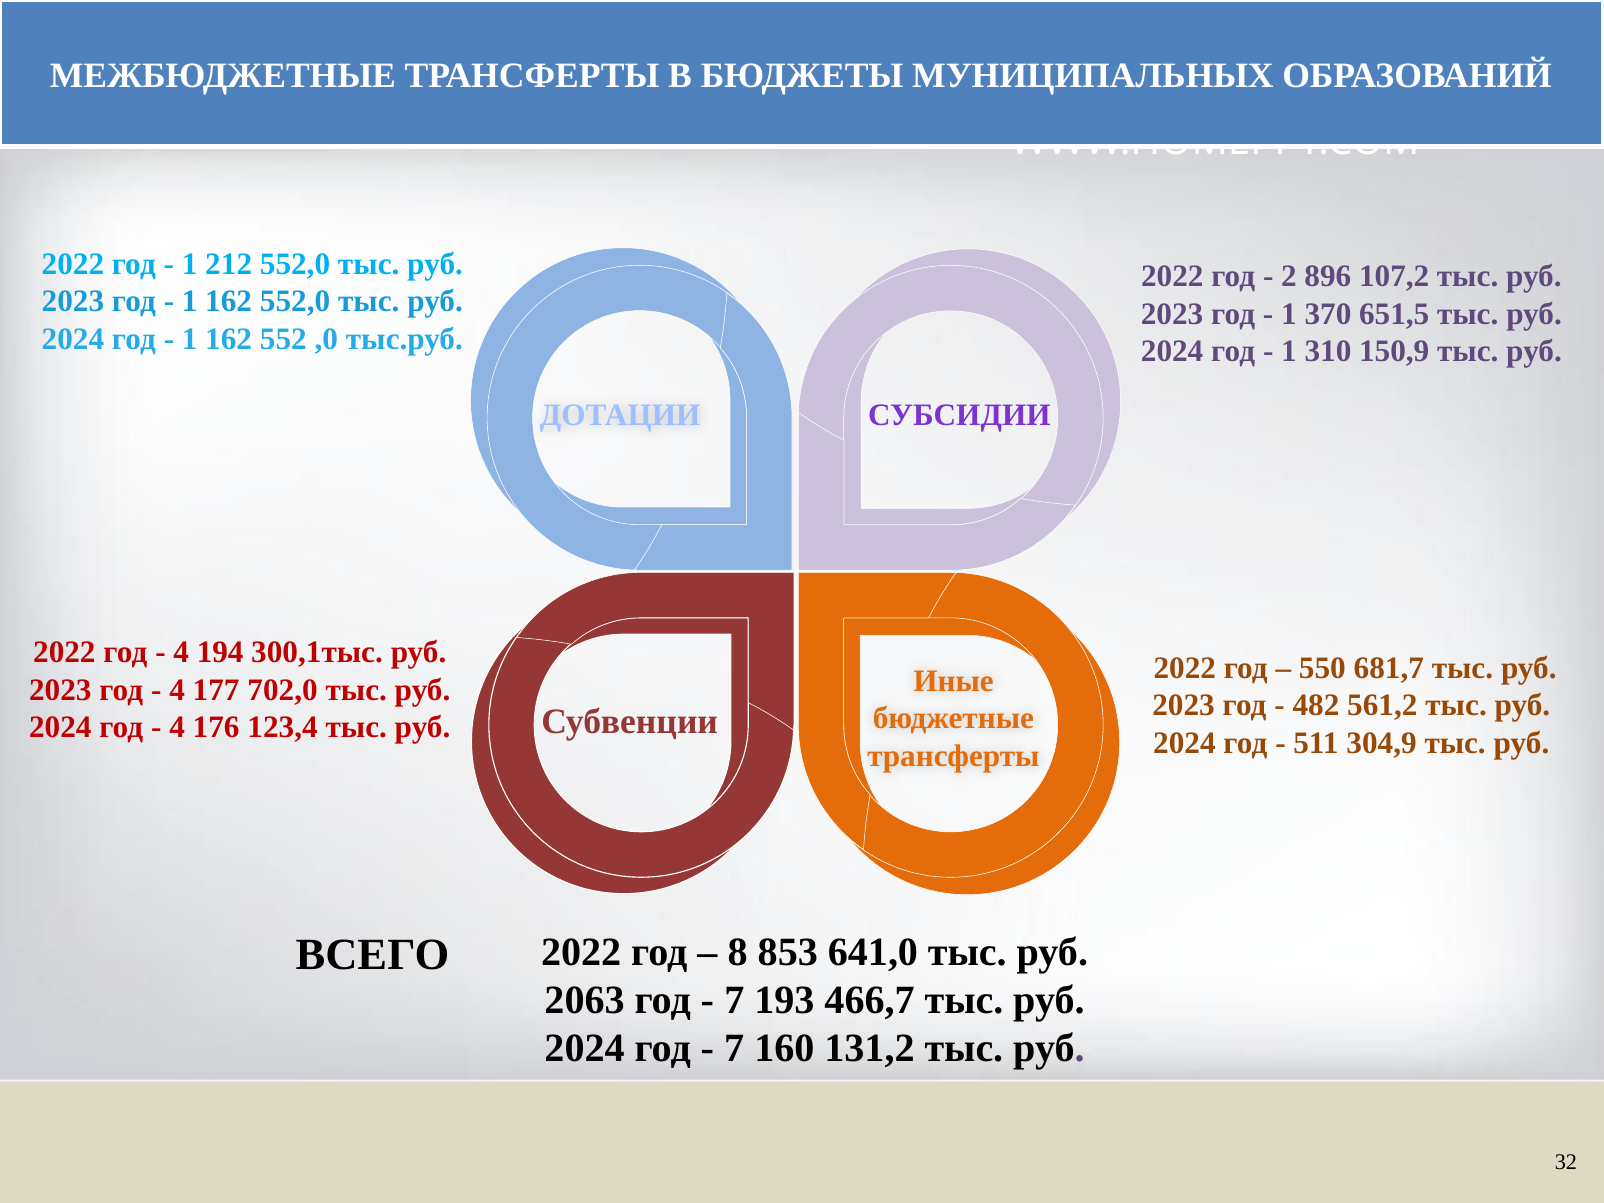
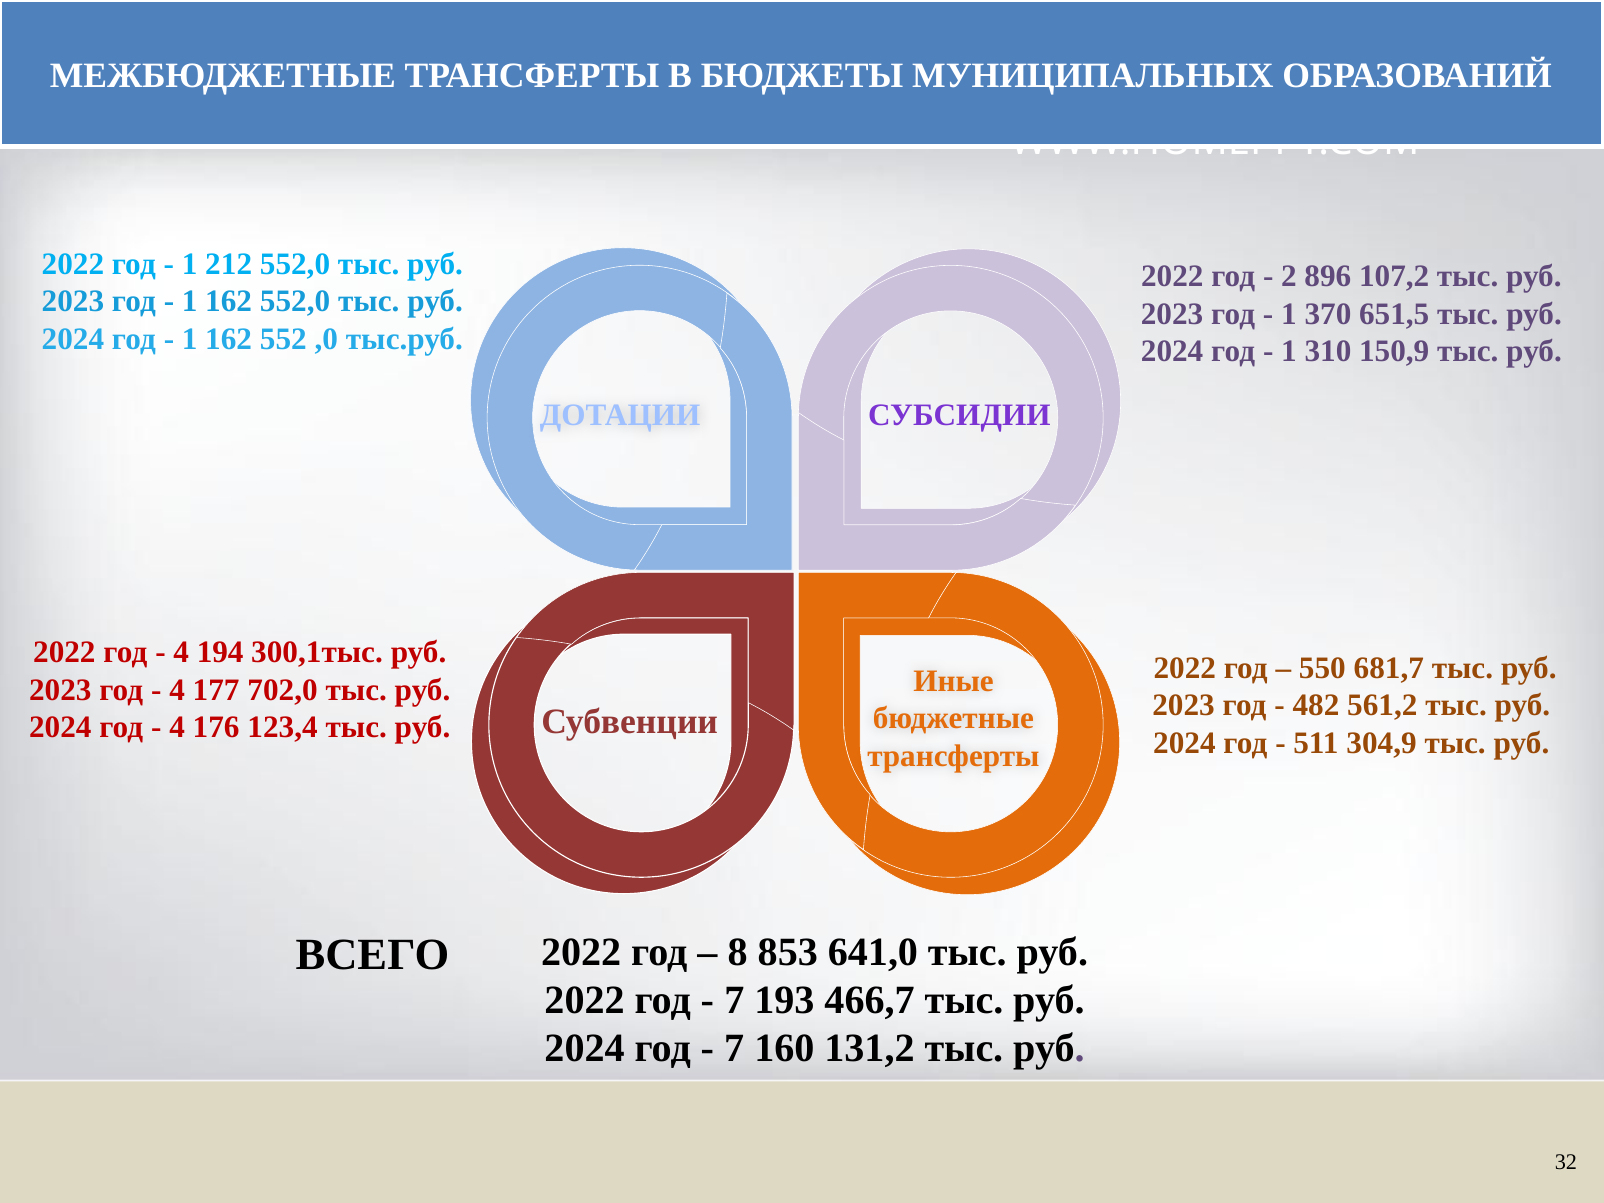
2063 at (585, 1000): 2063 -> 2022
